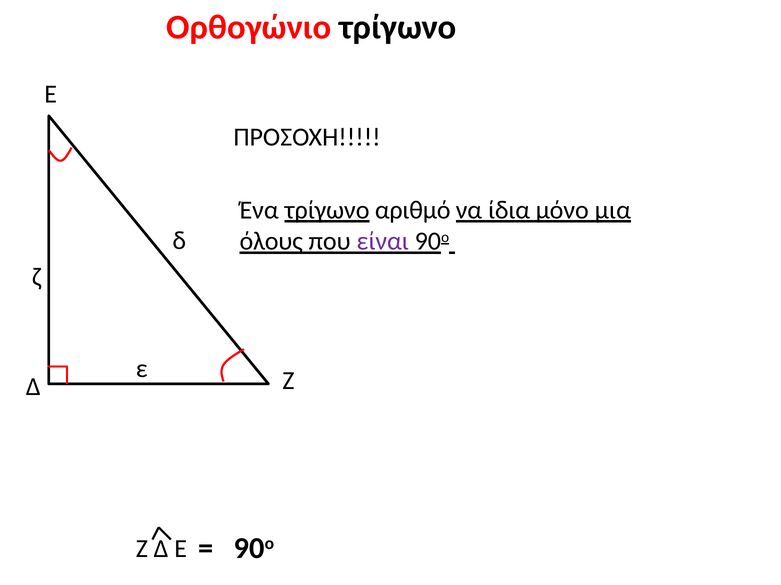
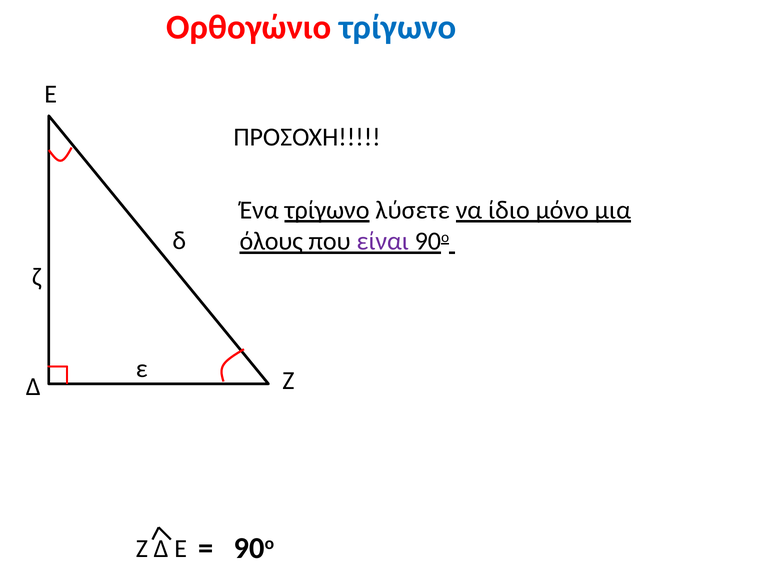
τρίγωνο at (398, 27) colour: black -> blue
αριθμό: αριθμό -> λύσετε
ίδια: ίδια -> ίδιο
